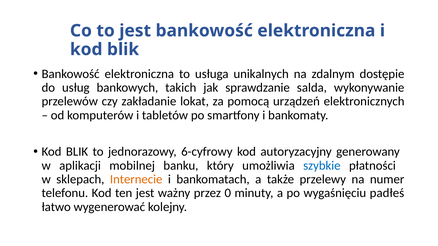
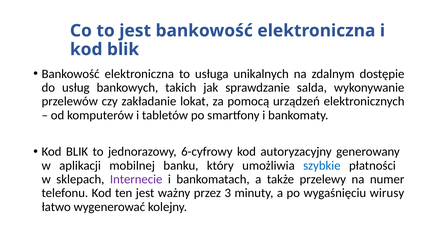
Internecie colour: orange -> purple
0: 0 -> 3
padłeś: padłeś -> wirusy
